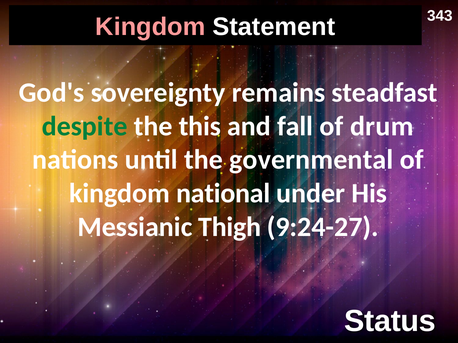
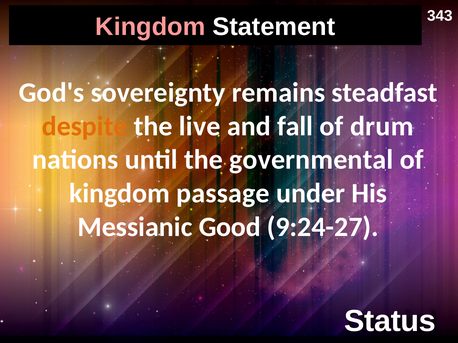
despite colour: green -> orange
this: this -> live
national: national -> passage
Thigh: Thigh -> Good
